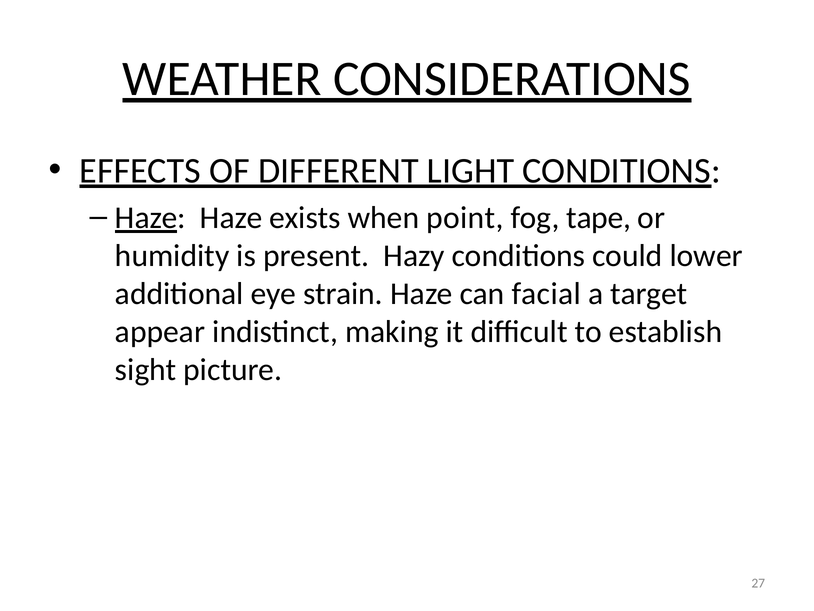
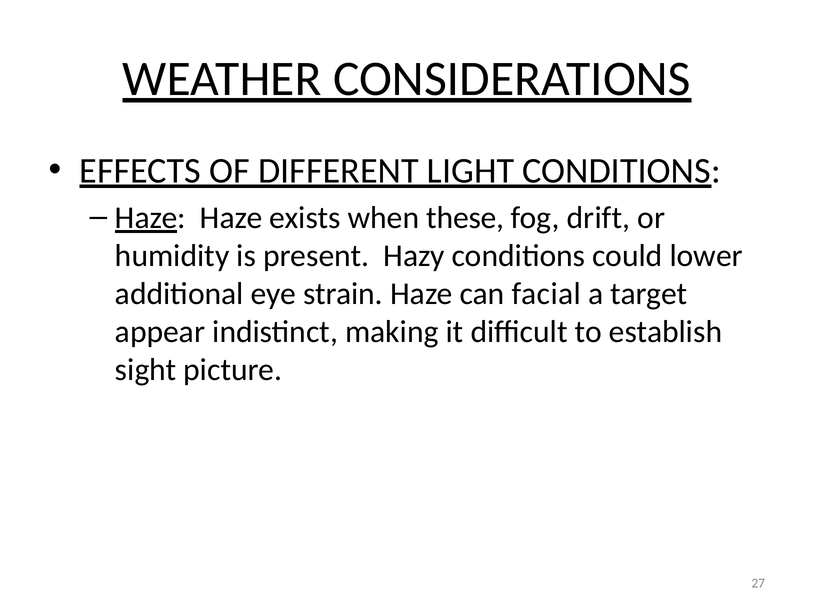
point: point -> these
tape: tape -> drift
